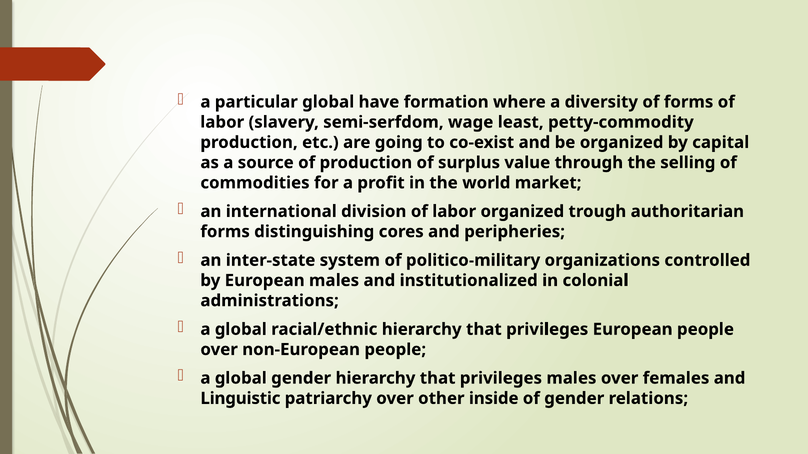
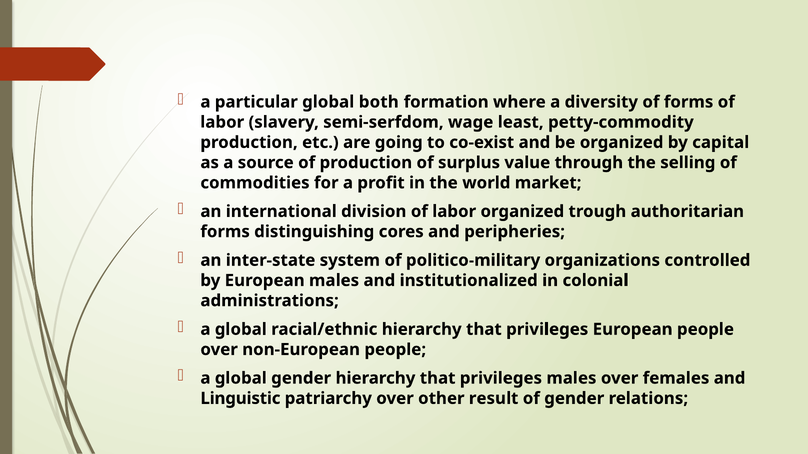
have: have -> both
inside: inside -> result
